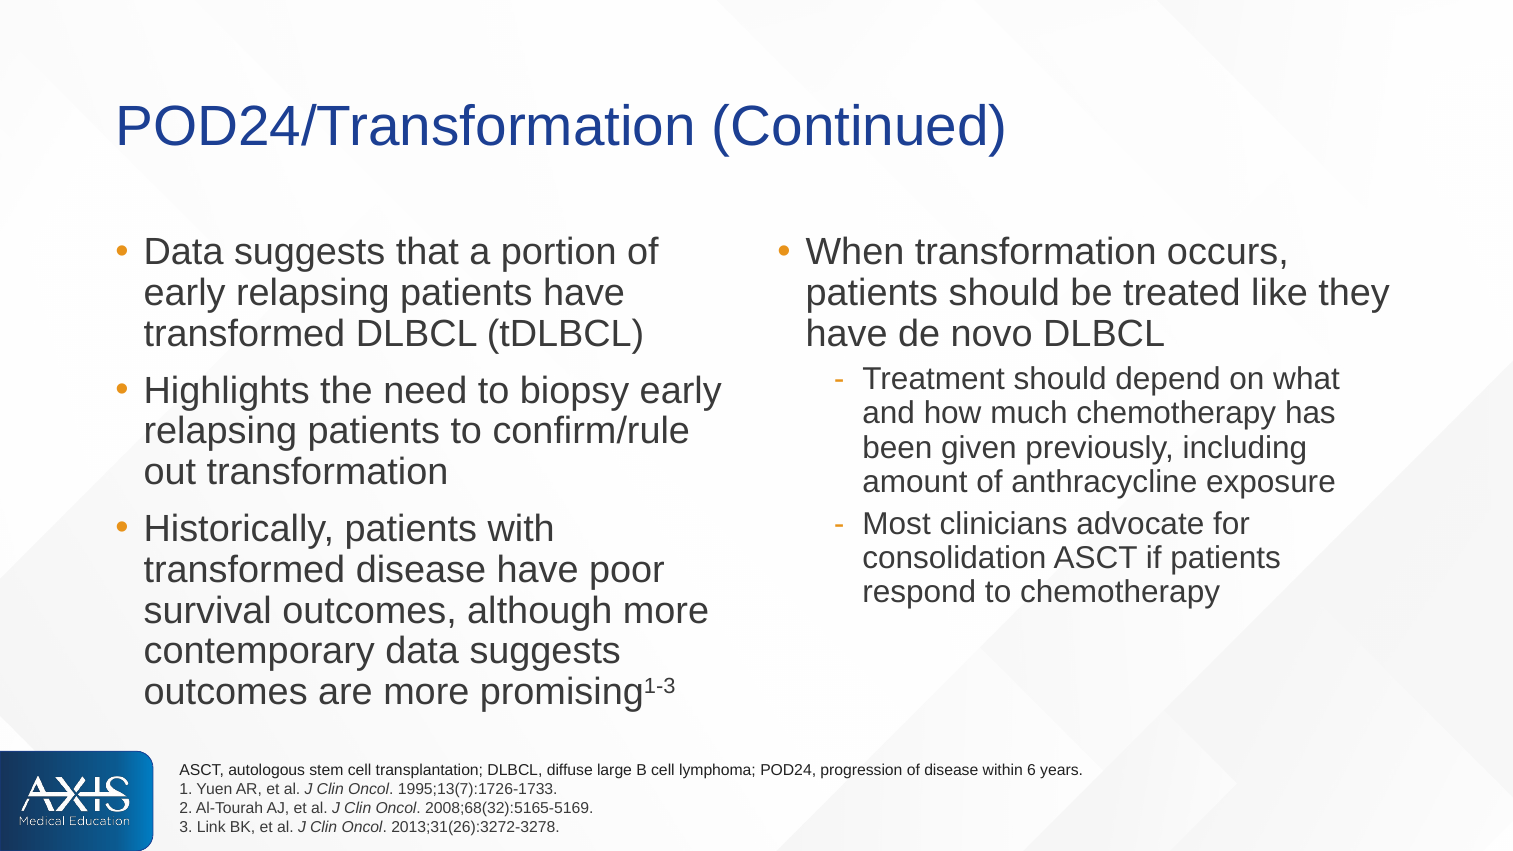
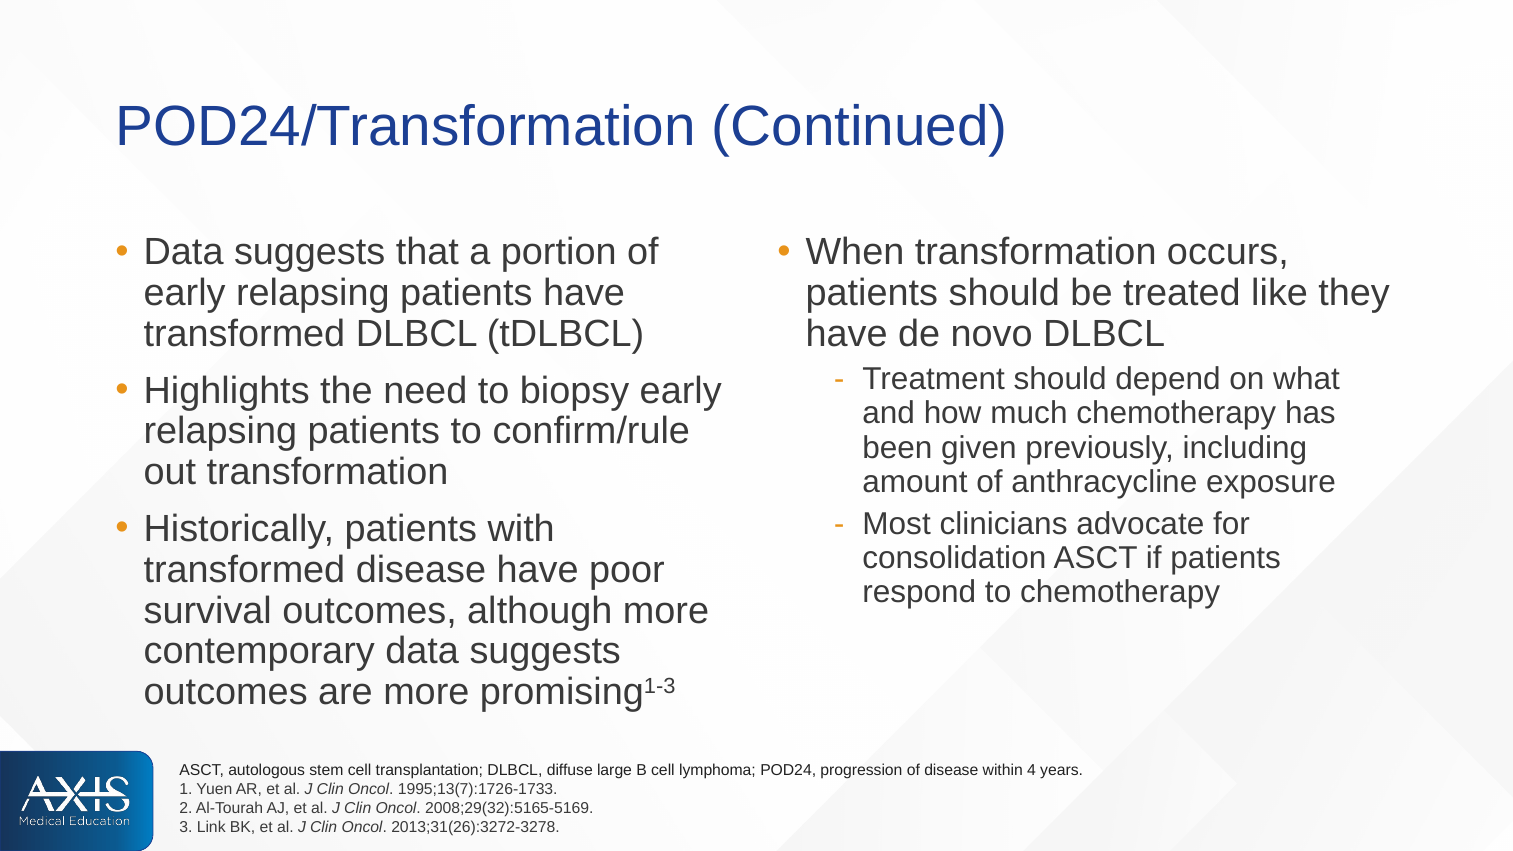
6: 6 -> 4
2008;68(32):5165-5169: 2008;68(32):5165-5169 -> 2008;29(32):5165-5169
